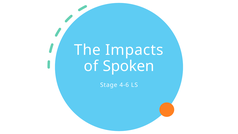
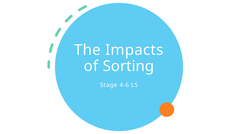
Spoken: Spoken -> Sorting
